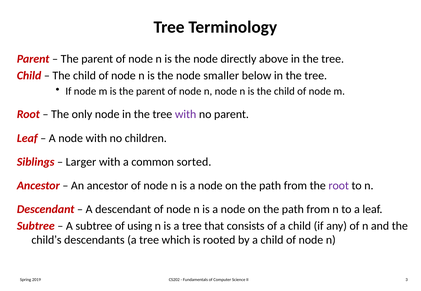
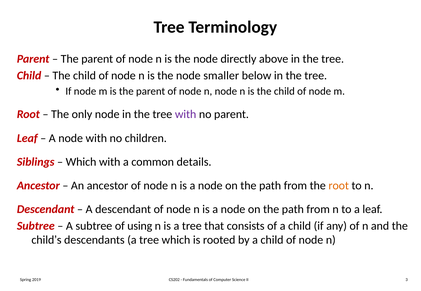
Larger at (81, 162): Larger -> Which
sorted: sorted -> details
root at (339, 186) colour: purple -> orange
